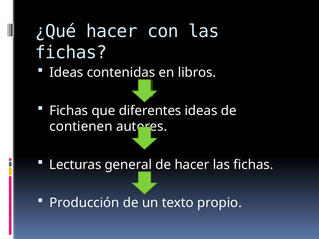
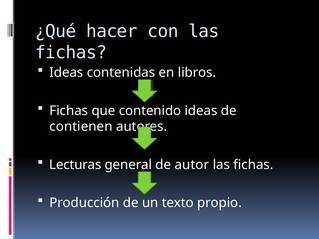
diferentes: diferentes -> contenido
de hacer: hacer -> autor
